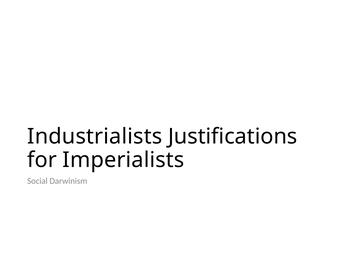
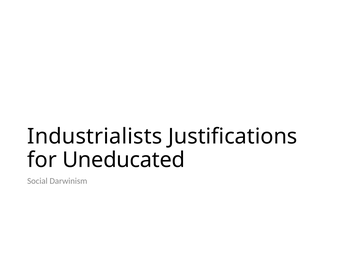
Imperialists: Imperialists -> Uneducated
